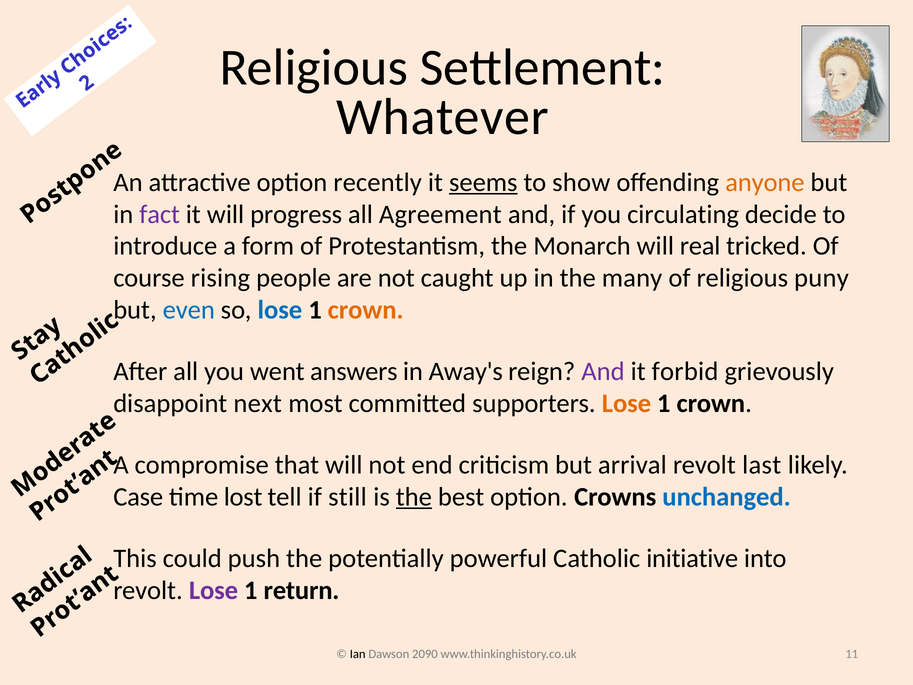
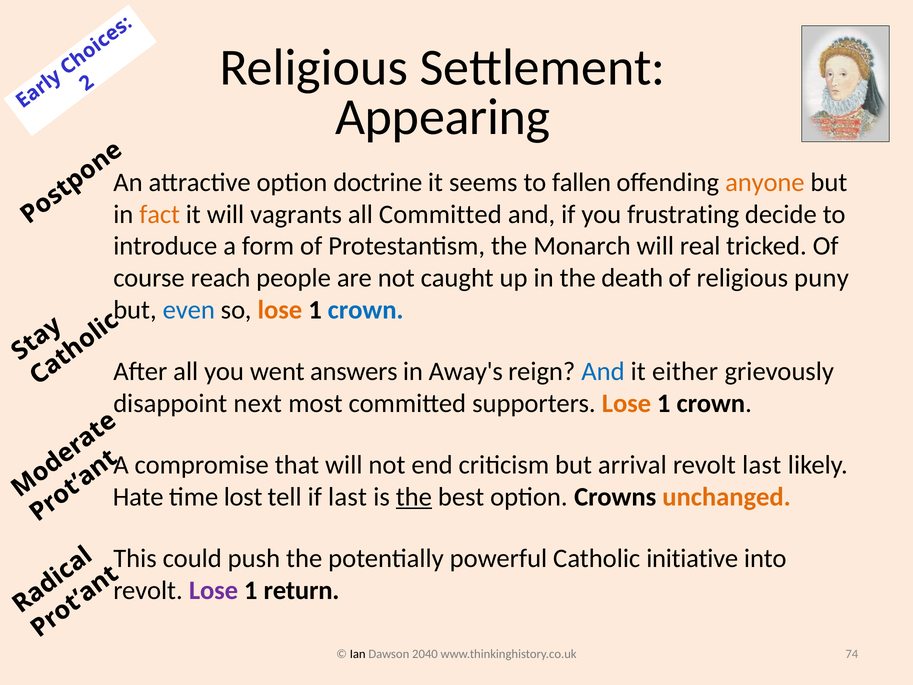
Whatever: Whatever -> Appearing
recently: recently -> doctrine
seems underline: present -> none
show: show -> fallen
fact colour: purple -> orange
progress: progress -> vagrants
all Agreement: Agreement -> Committed
circulating: circulating -> frustrating
rising: rising -> reach
many: many -> death
lose at (280, 310) colour: blue -> orange
crown at (366, 310) colour: orange -> blue
And at (603, 371) colour: purple -> blue
forbid: forbid -> either
Case: Case -> Hate
if still: still -> last
unchanged colour: blue -> orange
2090: 2090 -> 2040
11: 11 -> 74
